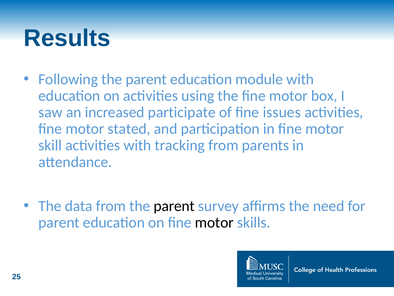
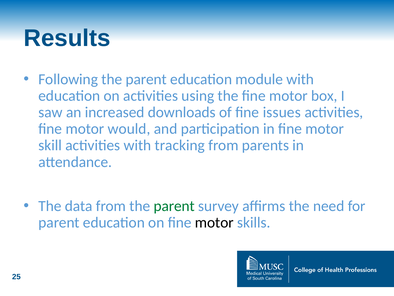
participate: participate -> downloads
stated: stated -> would
parent at (174, 206) colour: black -> green
